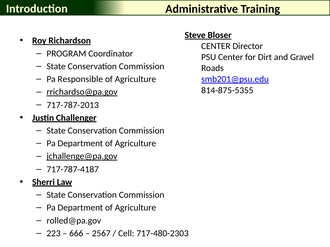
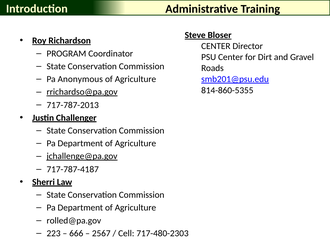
Responsible: Responsible -> Anonymous
814-875-5355: 814-875-5355 -> 814-860-5355
